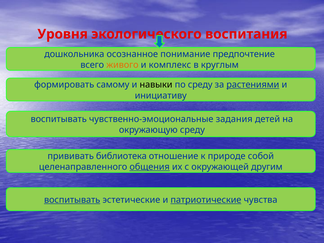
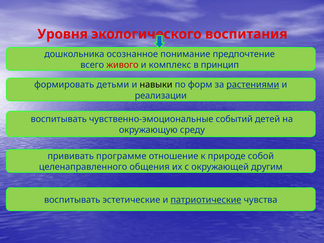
живого colour: orange -> red
круглым: круглым -> принцип
самому: самому -> детьми
по среду: среду -> форм
инициативу: инициативу -> реализации
задания: задания -> событий
библиотека: библиотека -> программе
общения underline: present -> none
воспитывать at (72, 200) underline: present -> none
